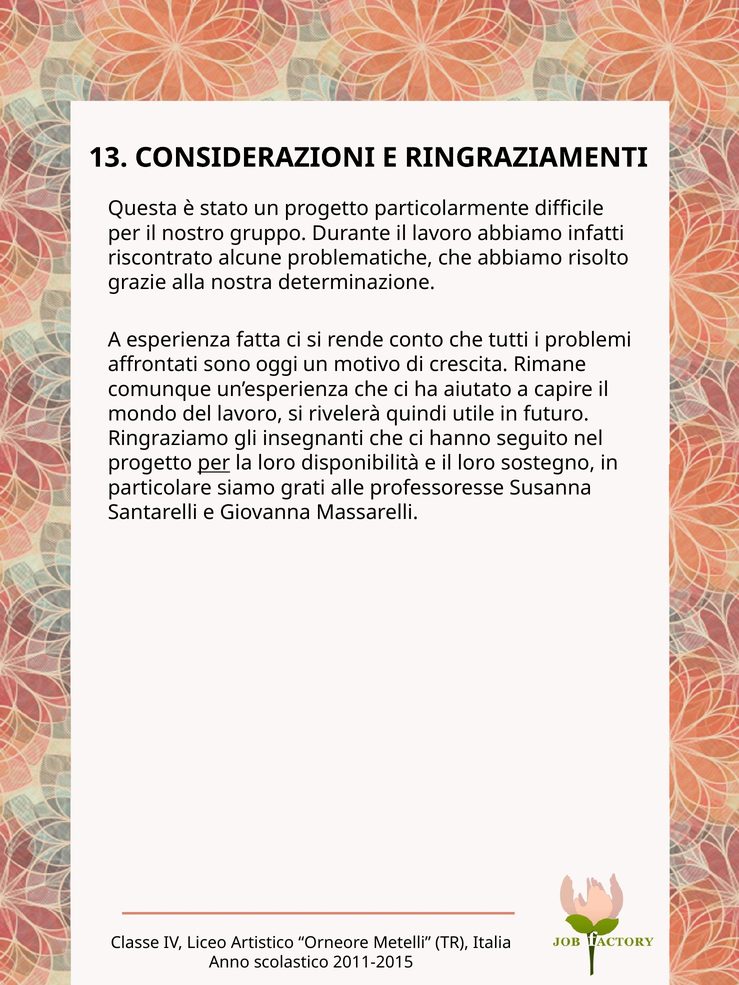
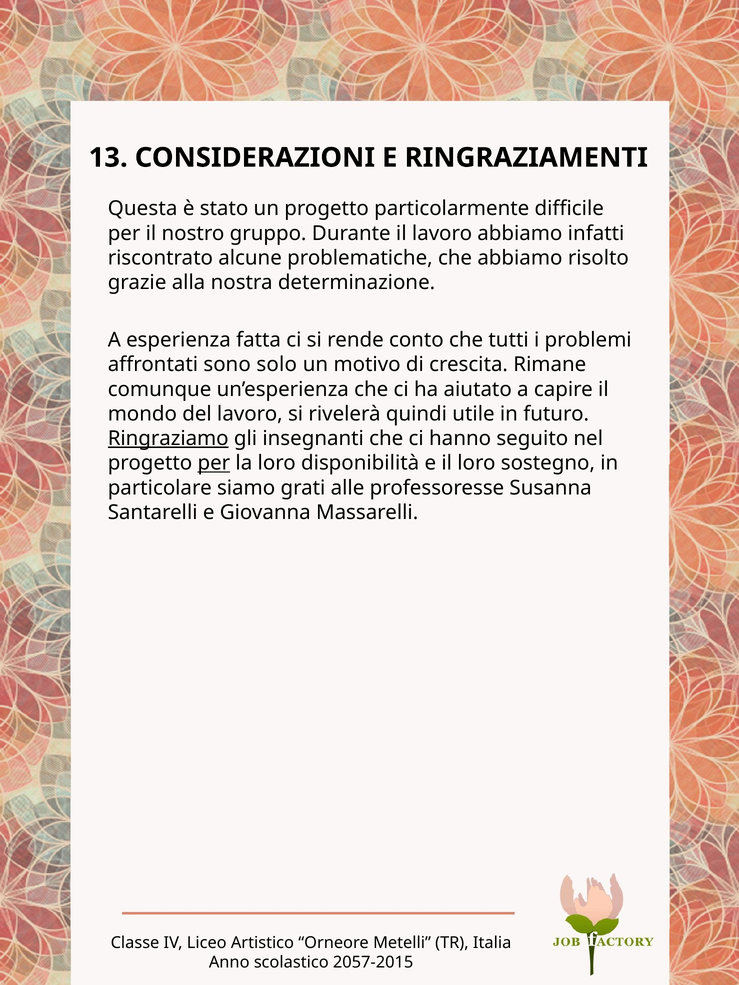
oggi: oggi -> solo
Ringraziamo underline: none -> present
2011-2015: 2011-2015 -> 2057-2015
